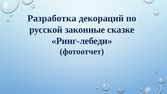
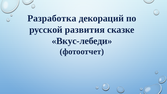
законные: законные -> развития
Ринг-лебеди: Ринг-лебеди -> Вкус-лебеди
